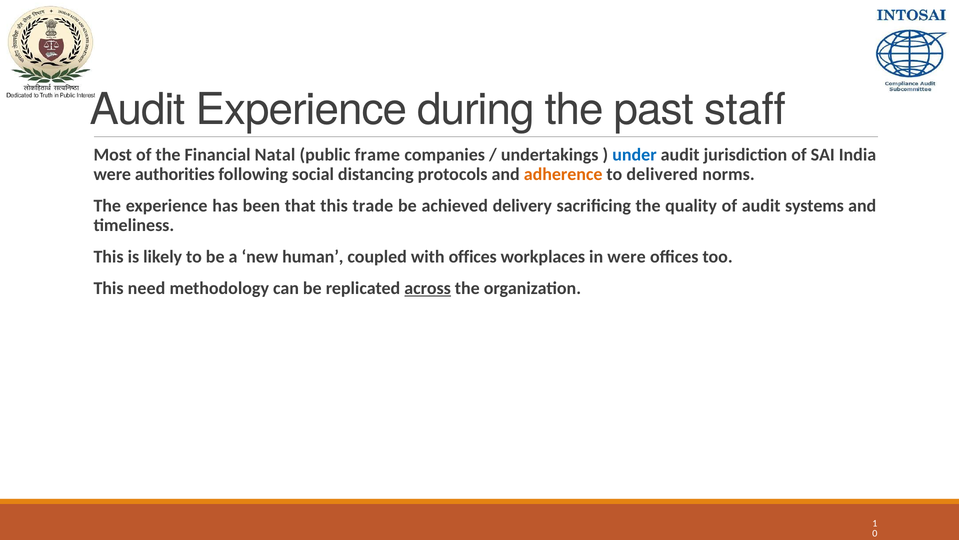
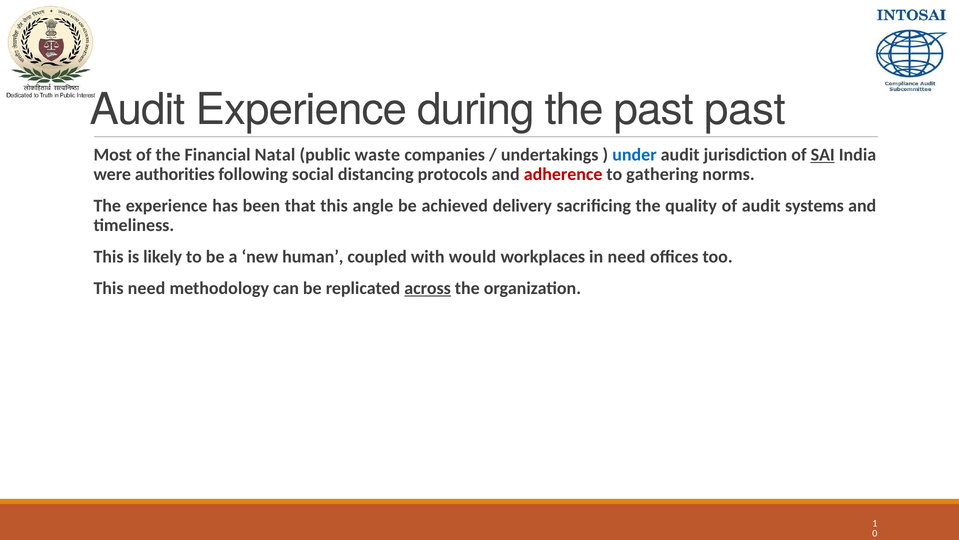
past staff: staff -> past
frame: frame -> waste
SAI underline: none -> present
adherence colour: orange -> red
delivered: delivered -> gathering
trade: trade -> angle
with offices: offices -> would
in were: were -> need
